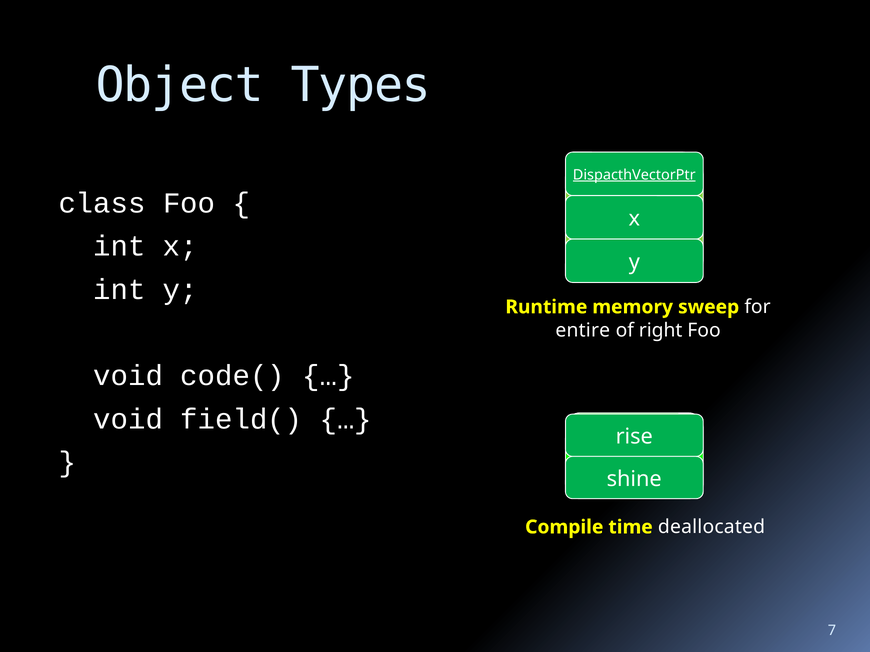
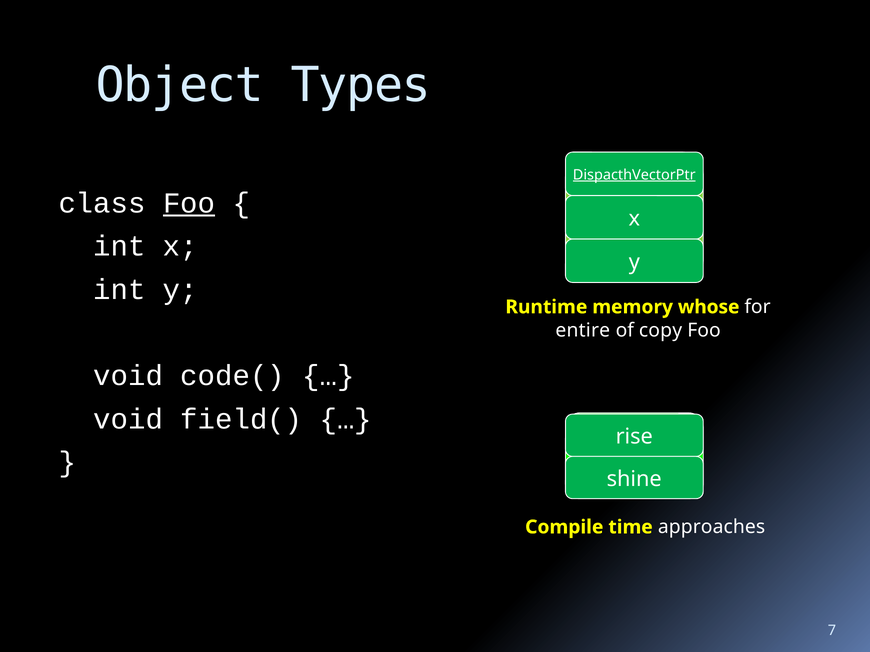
Foo at (189, 203) underline: none -> present
sweep: sweep -> whose
right: right -> copy
deallocated: deallocated -> approaches
